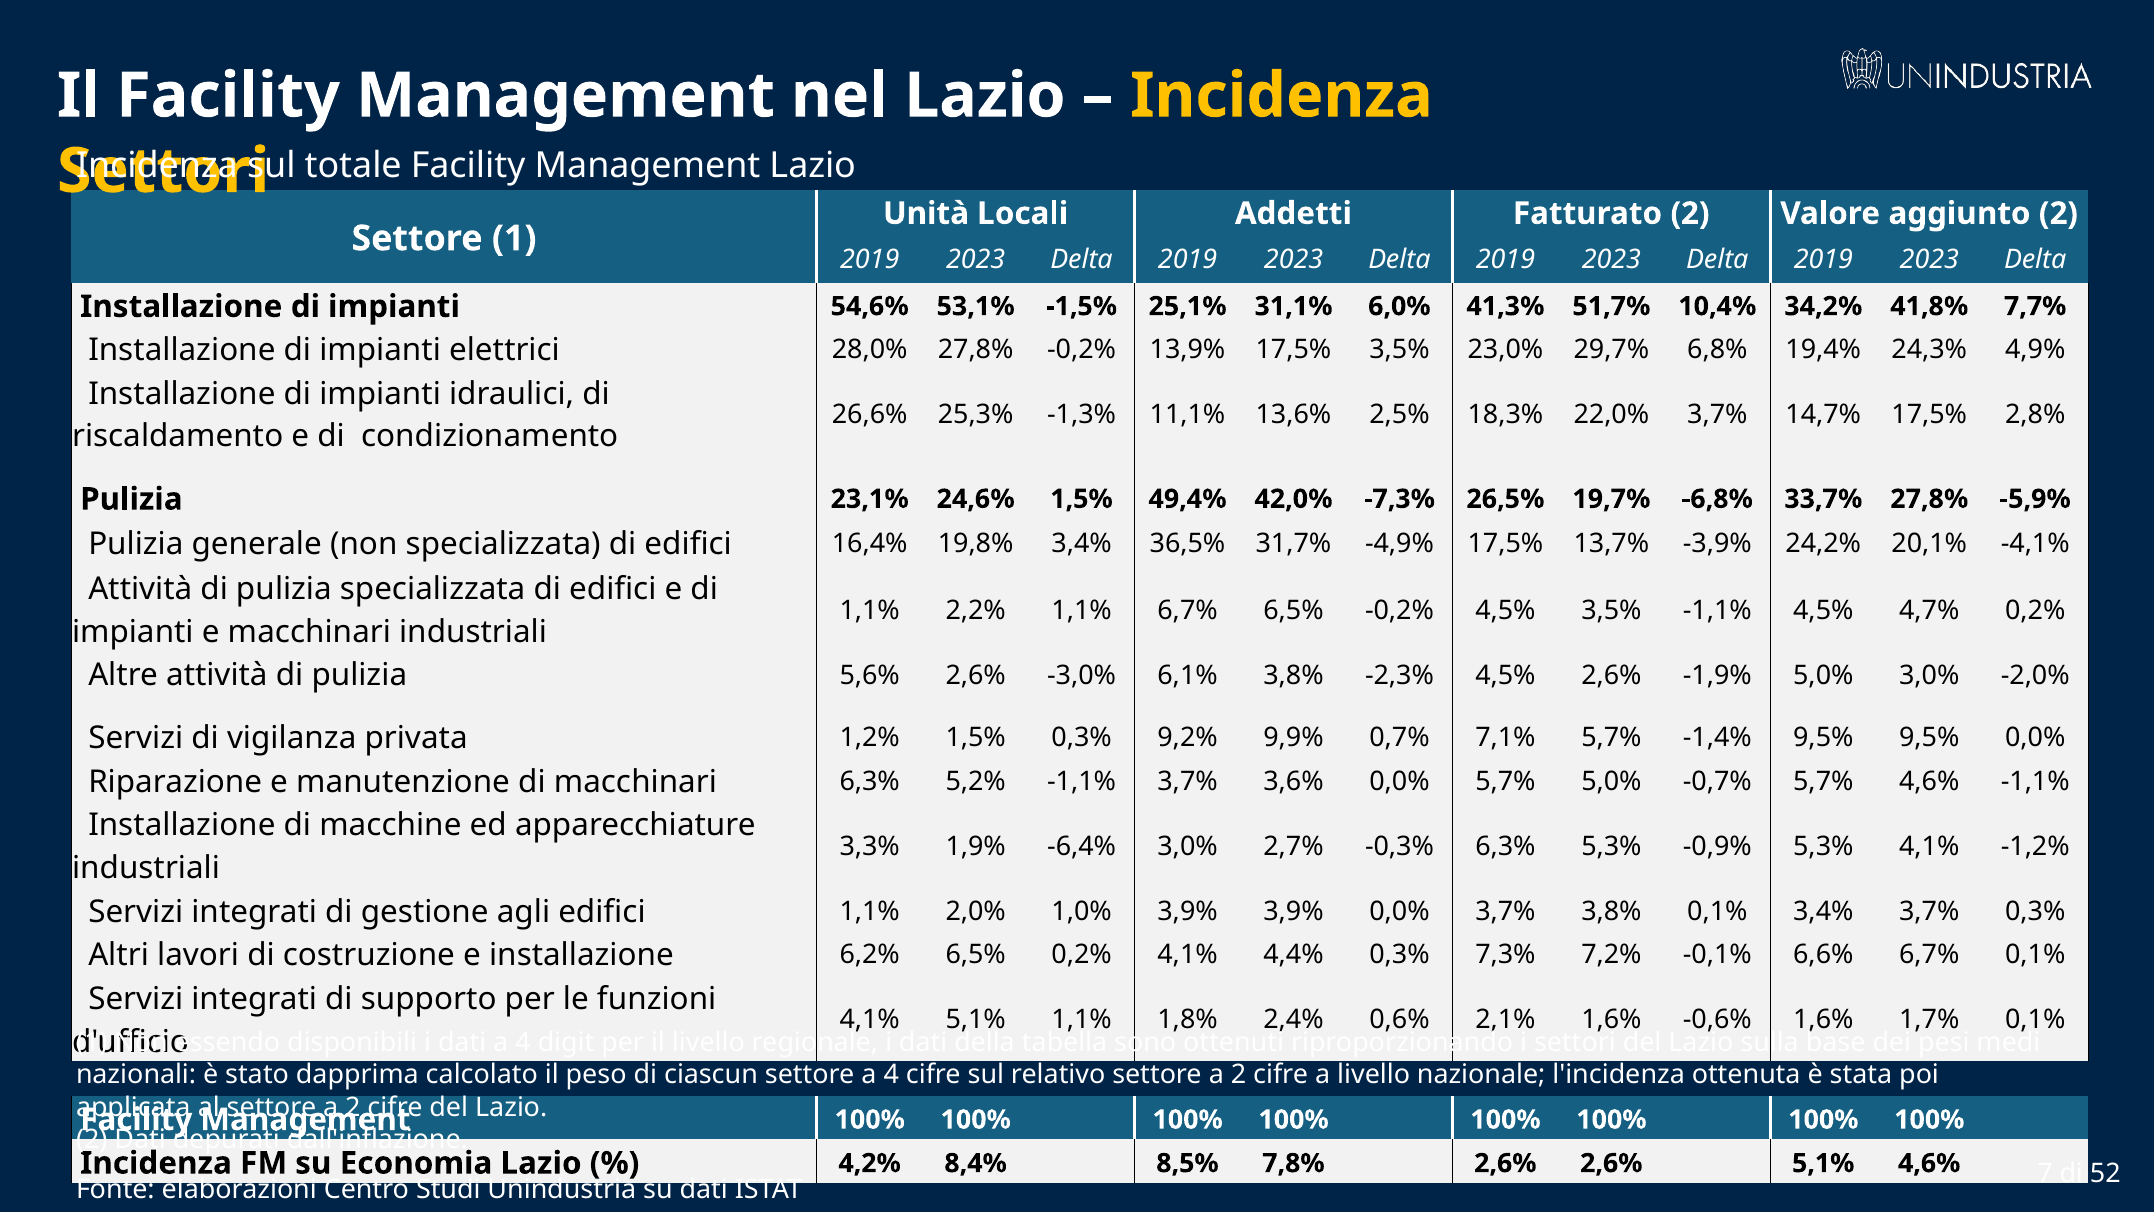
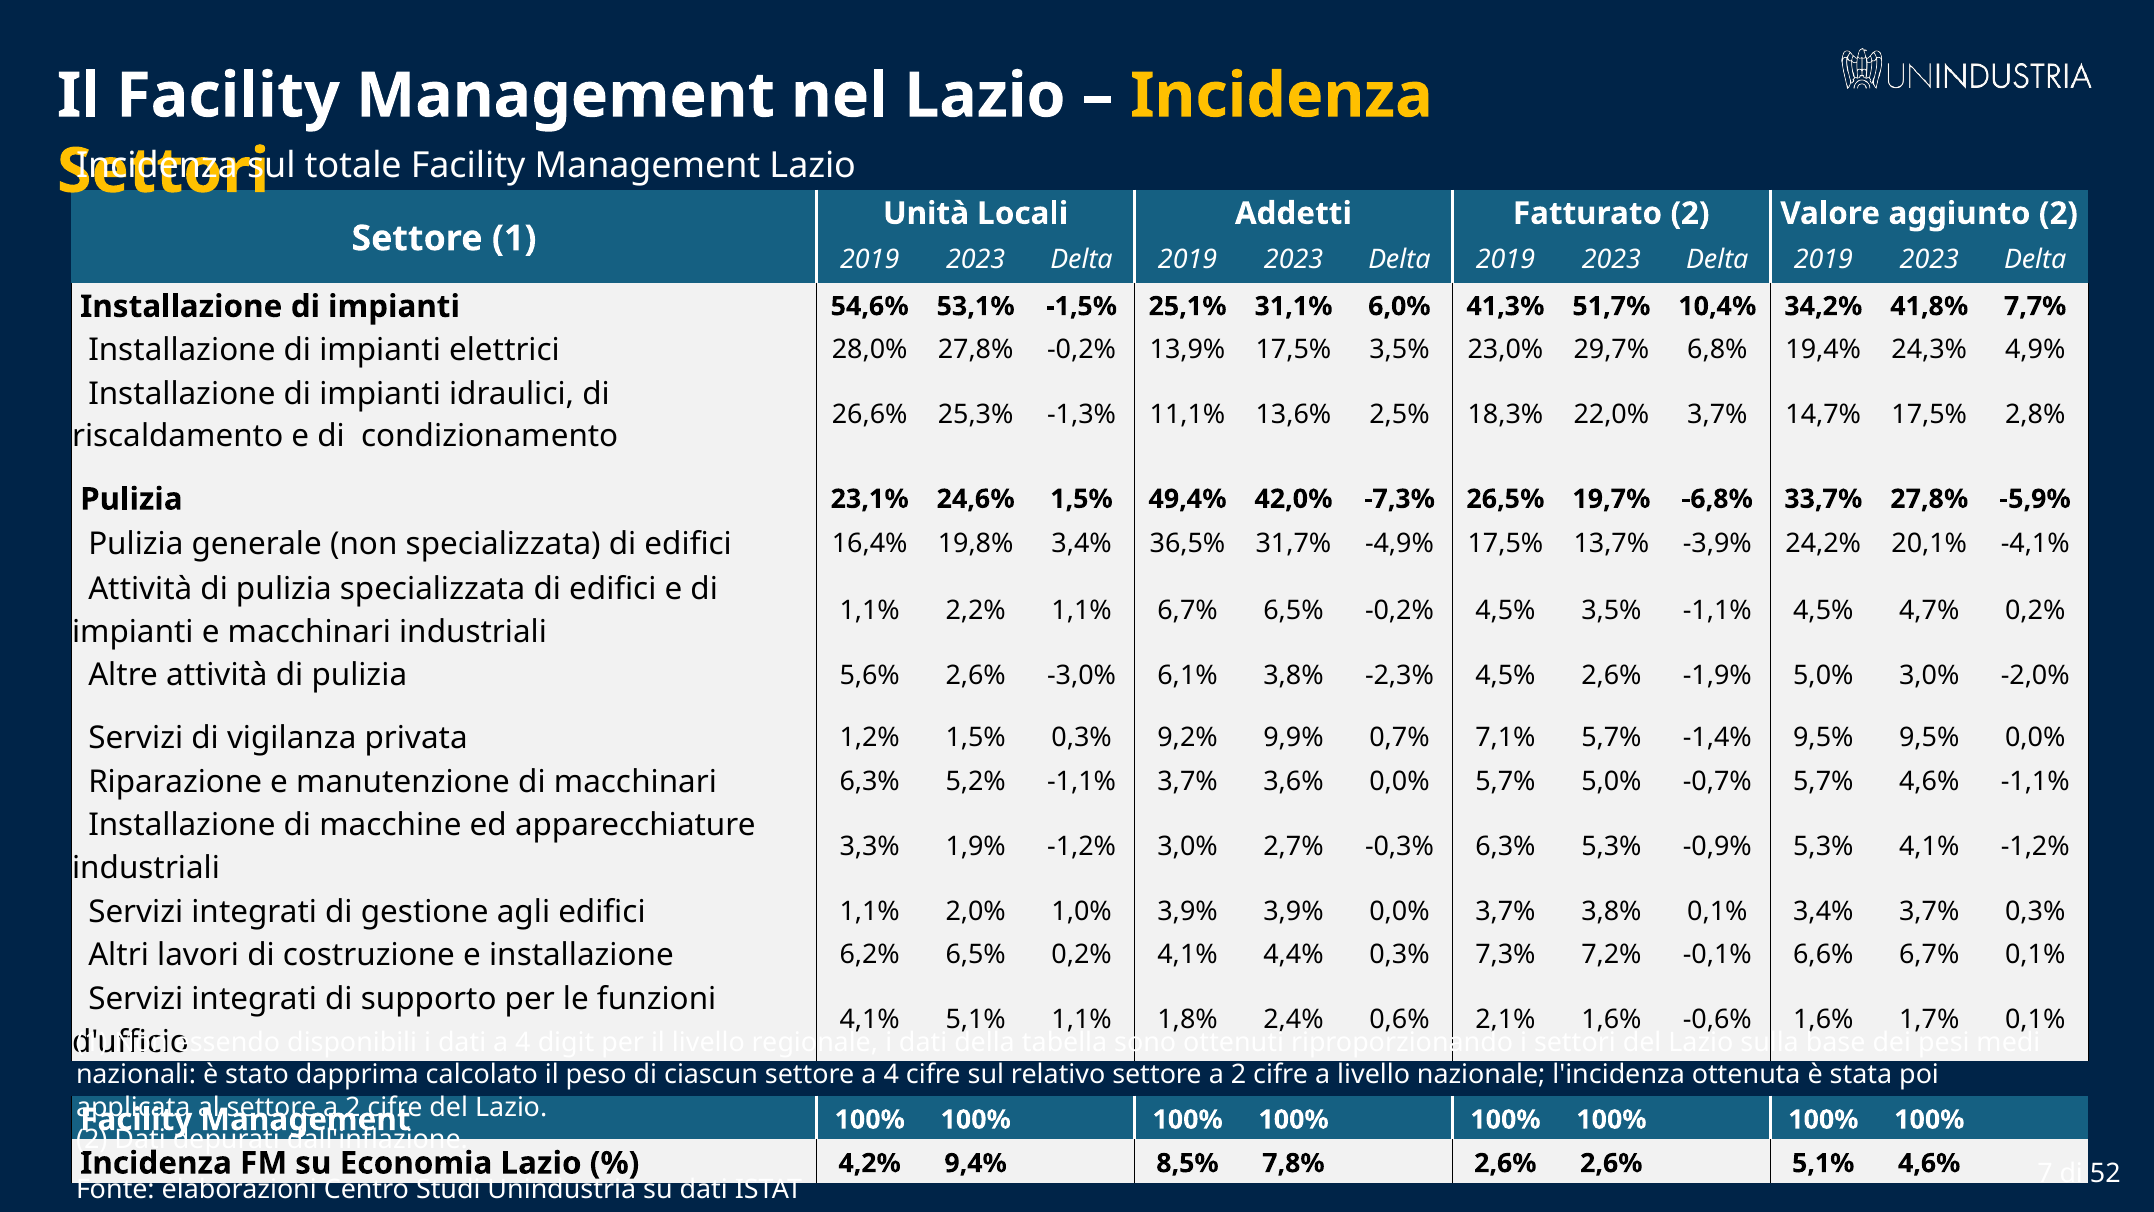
1,9% -6,4%: -6,4% -> -1,2%
8,4%: 8,4% -> 9,4%
